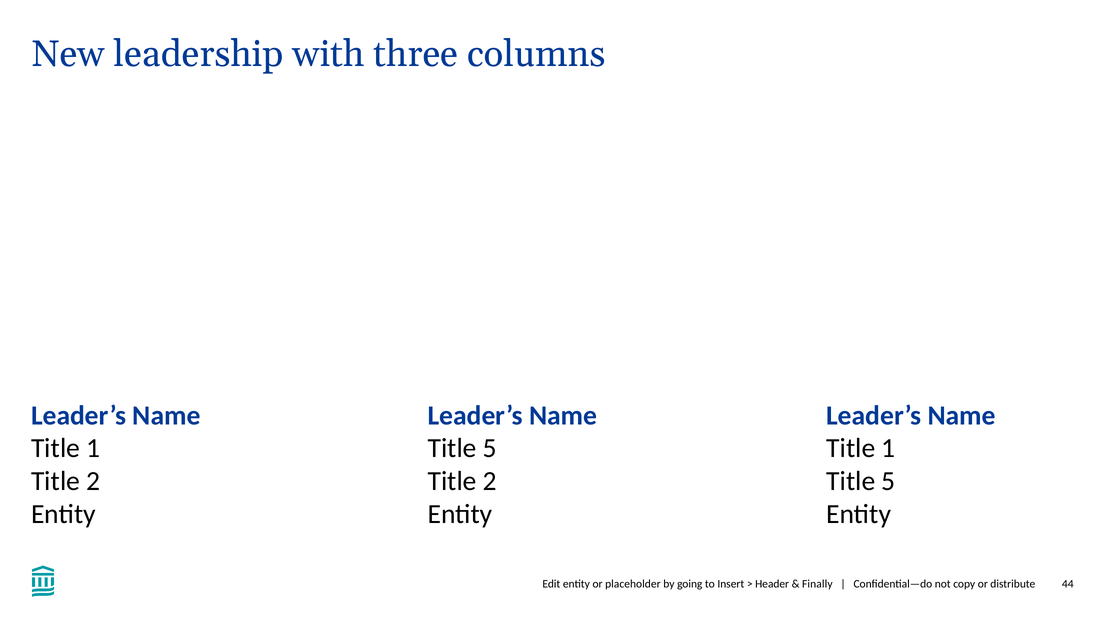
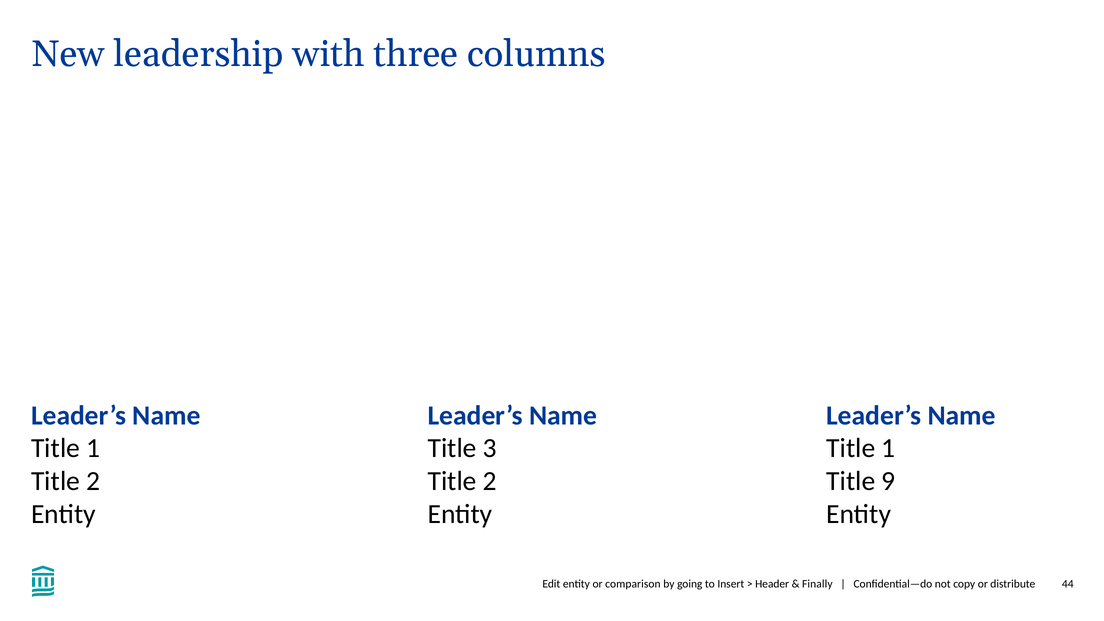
5 at (490, 448): 5 -> 3
5 at (888, 481): 5 -> 9
placeholder: placeholder -> comparison
